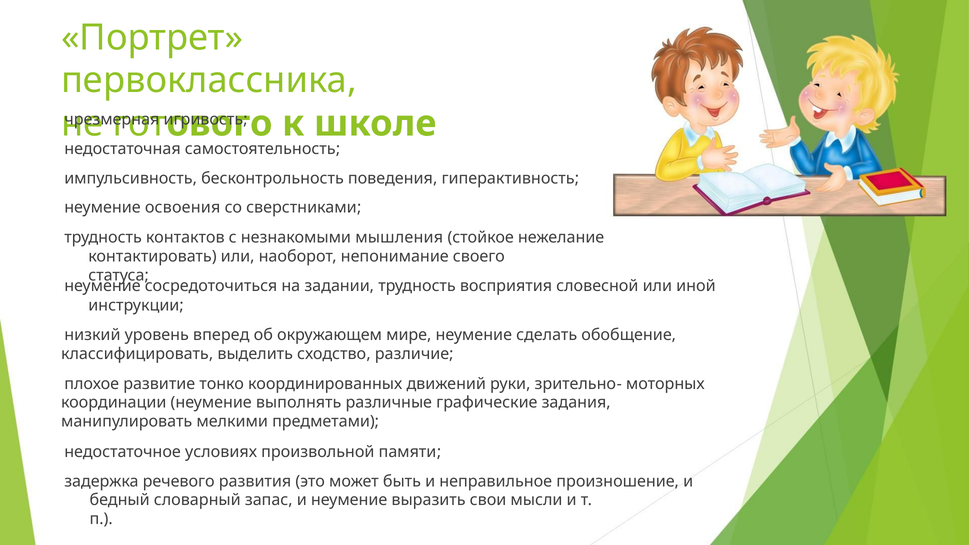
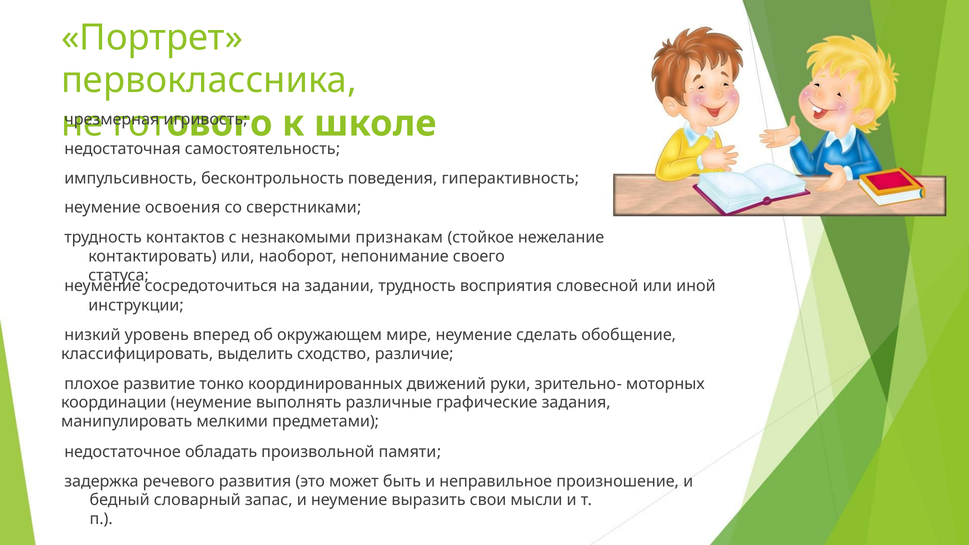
мышления: мышления -> признакам
условиях: условиях -> обладать
